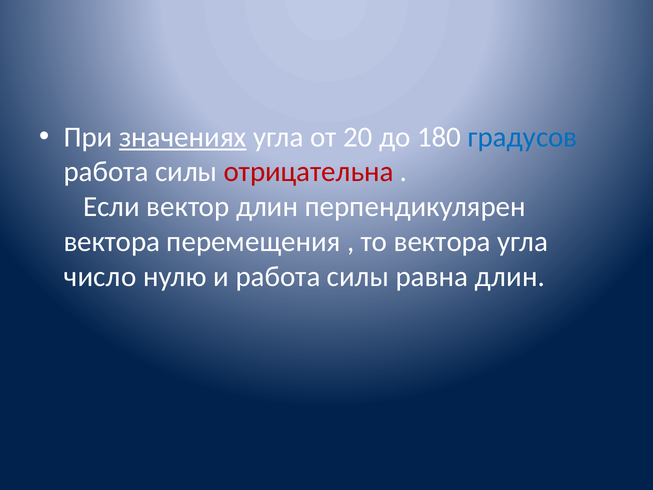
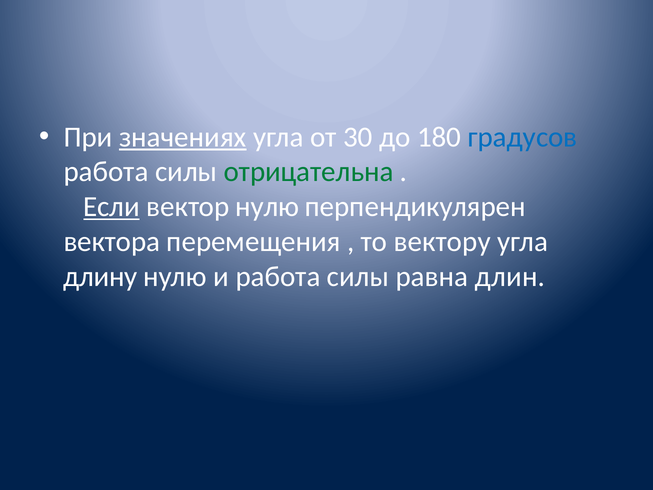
20: 20 -> 30
отрицательна colour: red -> green
Если underline: none -> present
вектор длин: длин -> нулю
то вектора: вектора -> вектору
число: число -> длину
